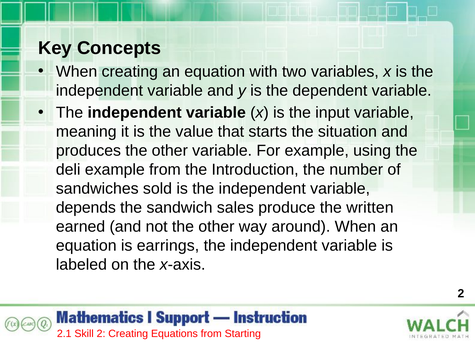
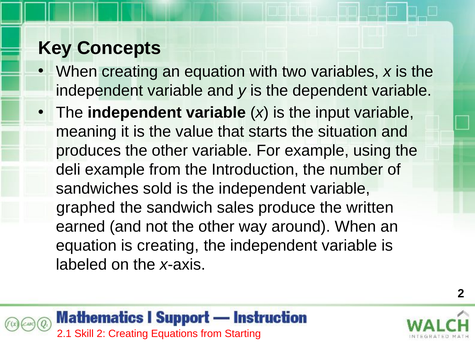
depends: depends -> graphed
is earrings: earrings -> creating
